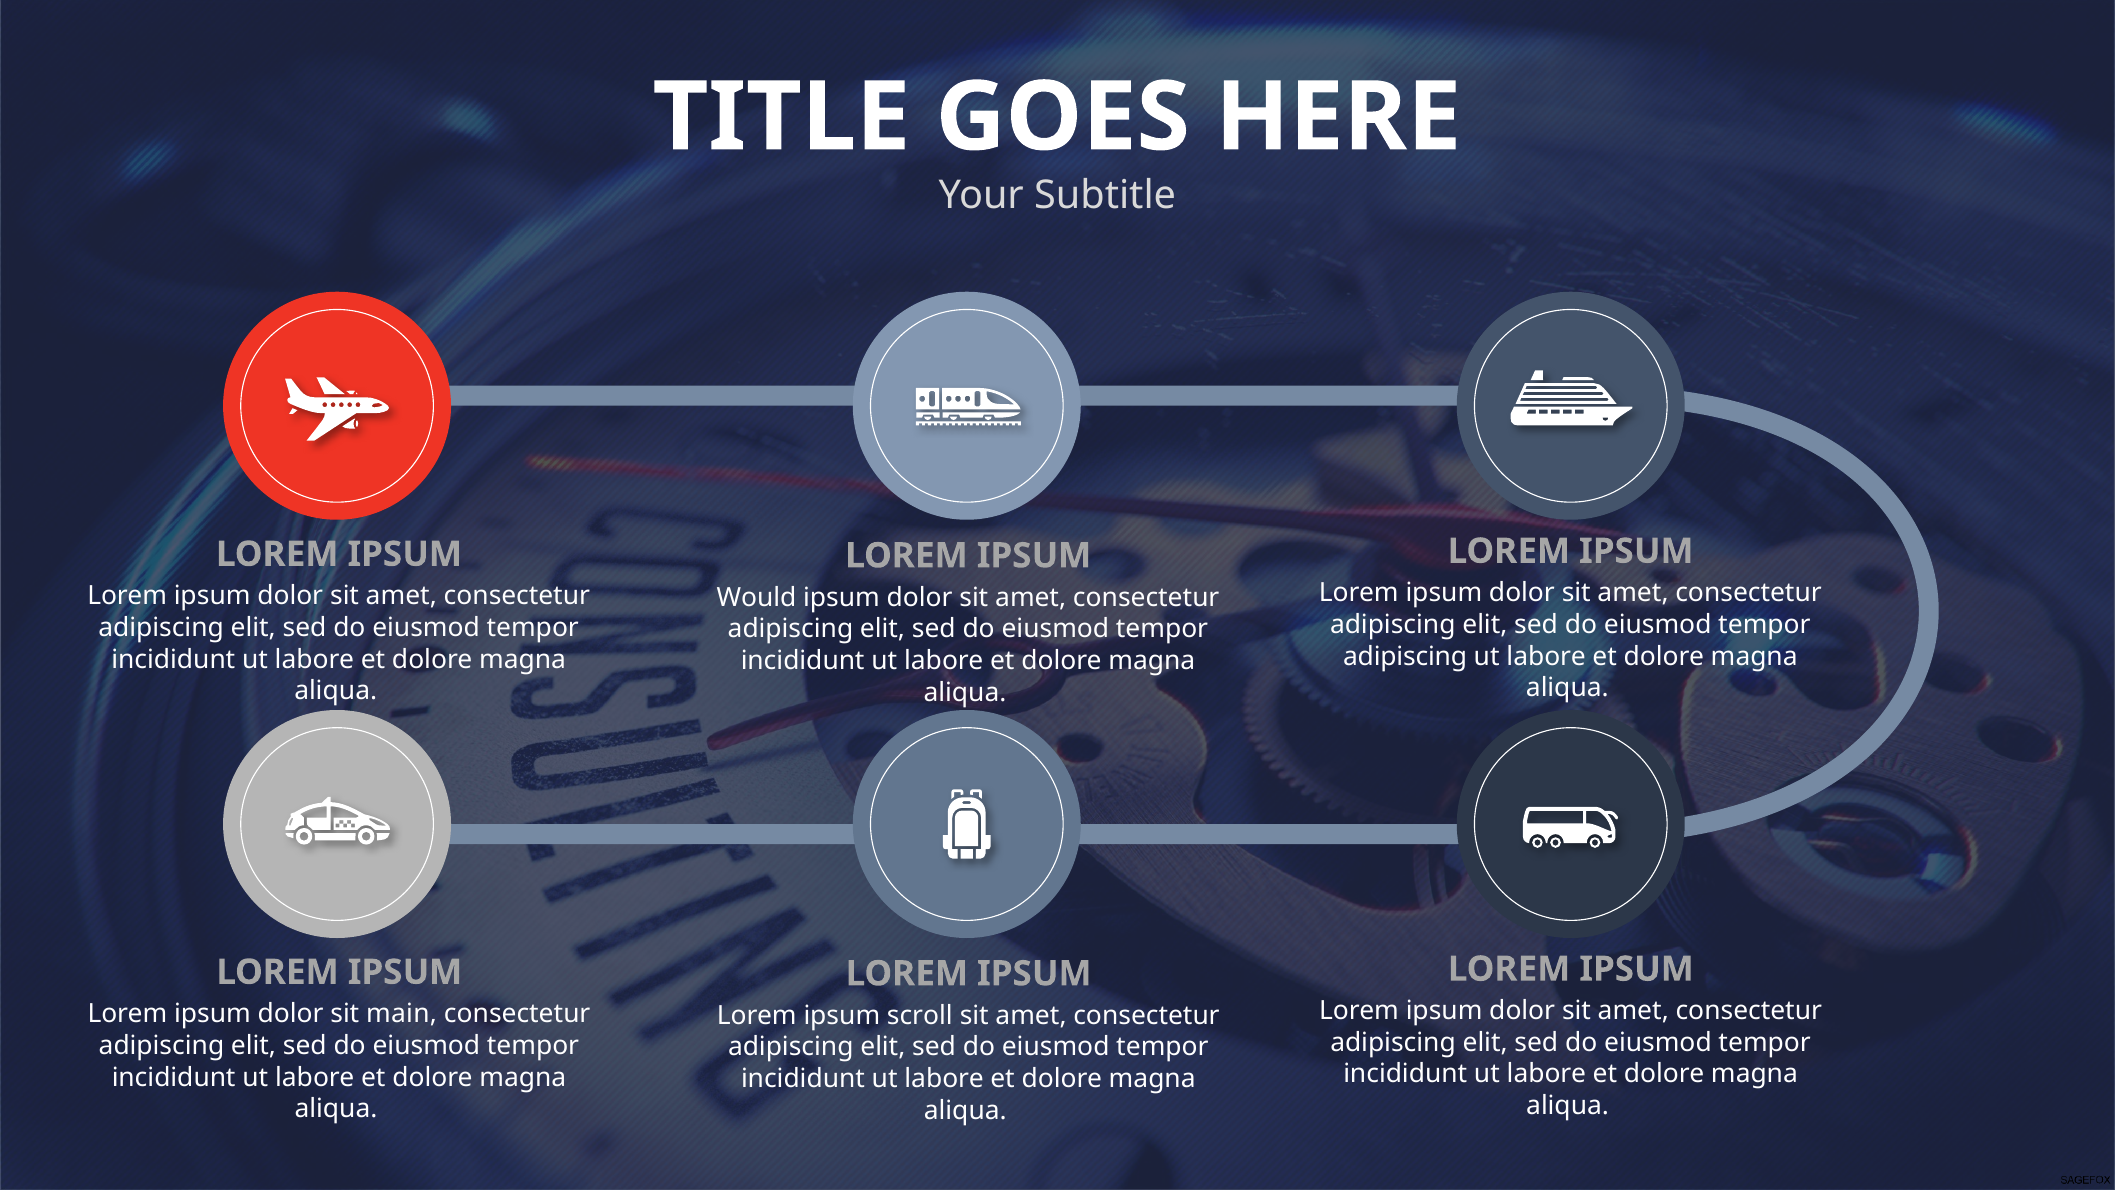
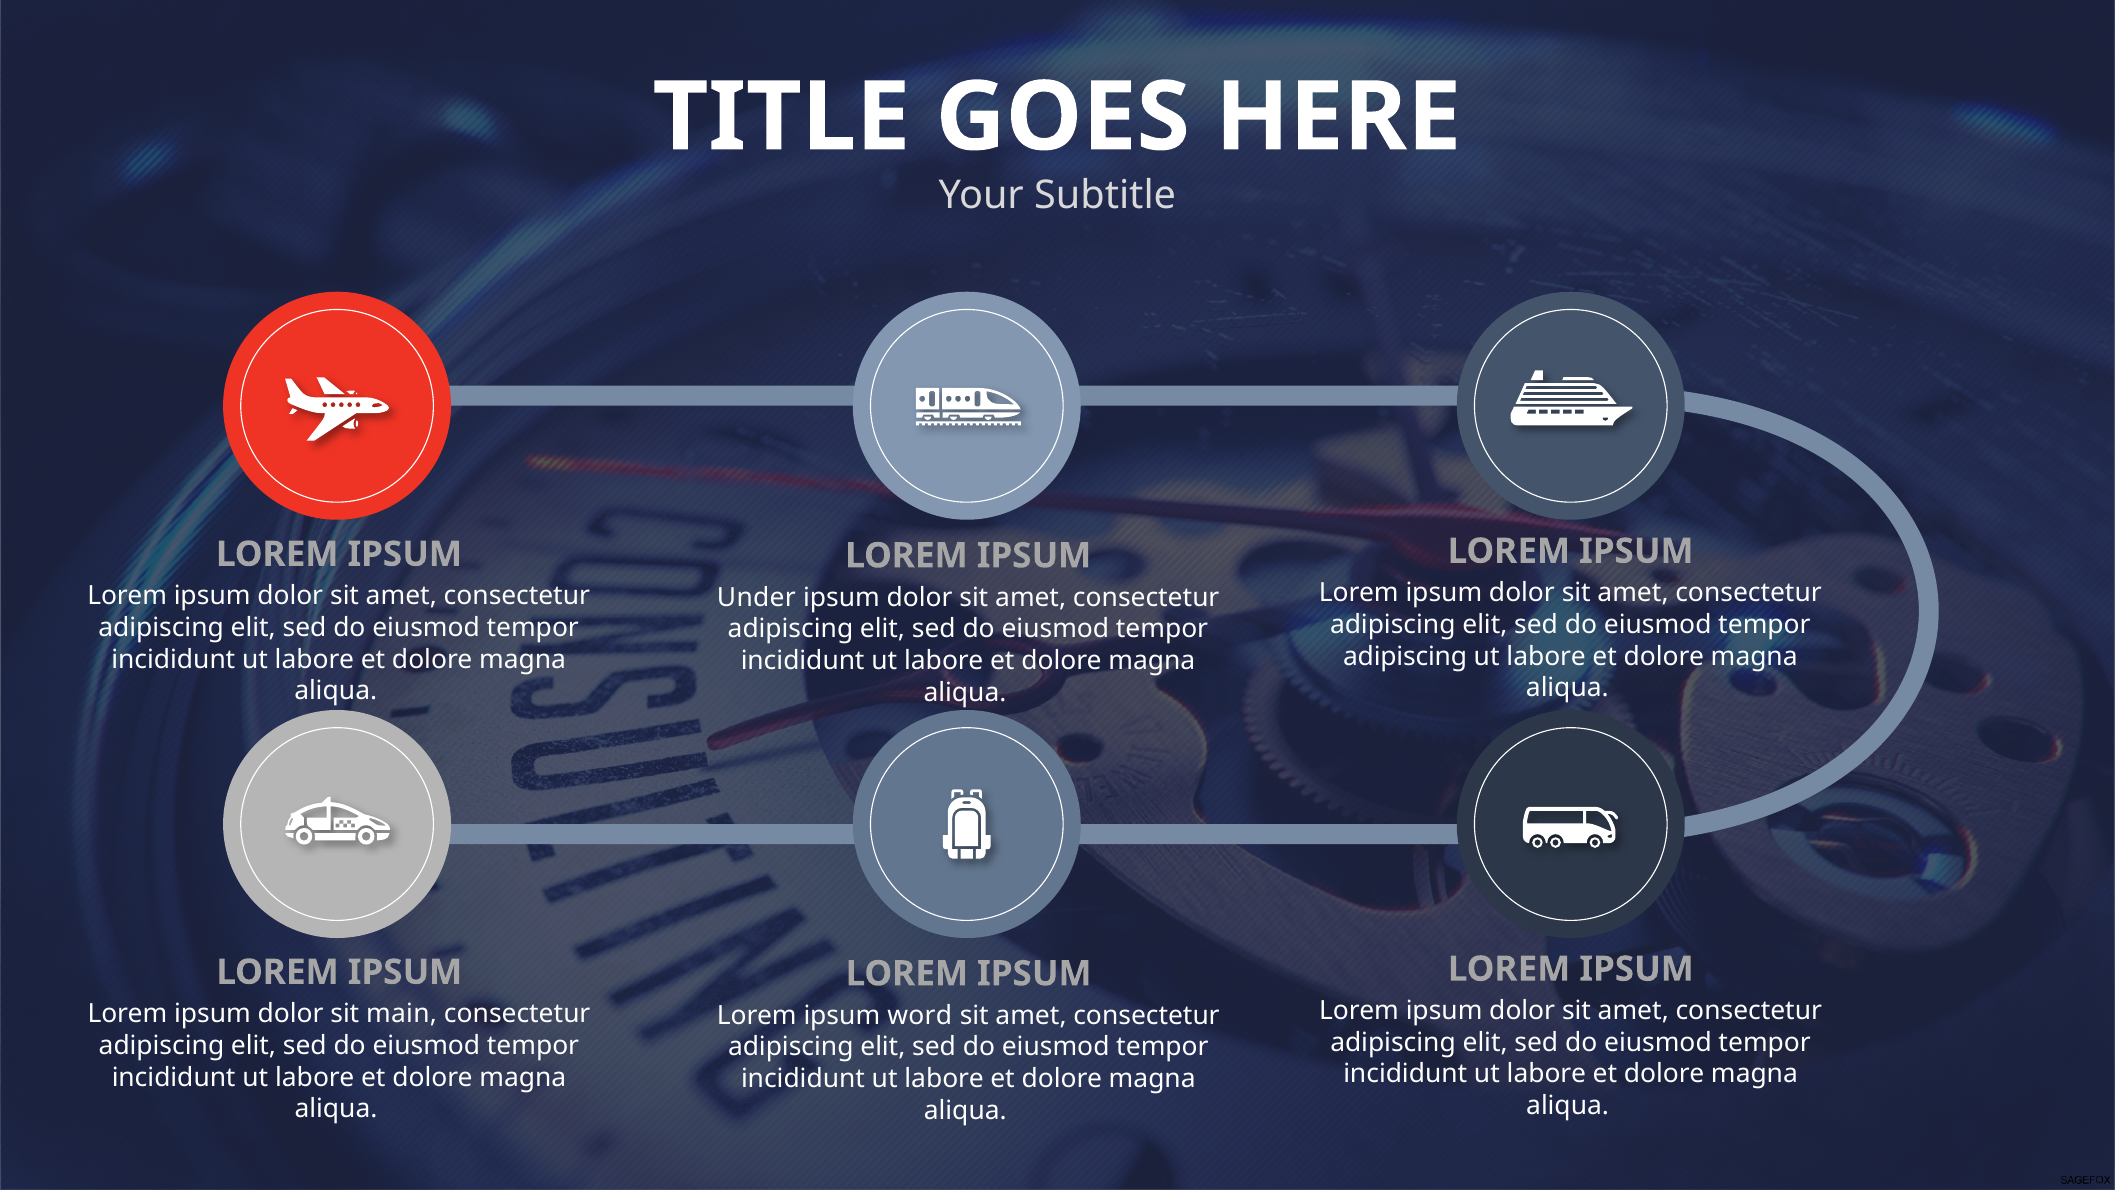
Would: Would -> Under
scroll: scroll -> word
